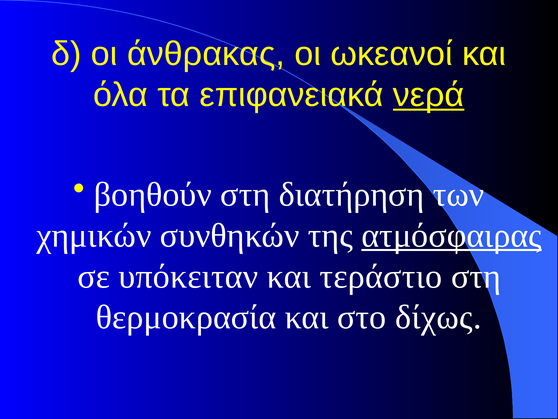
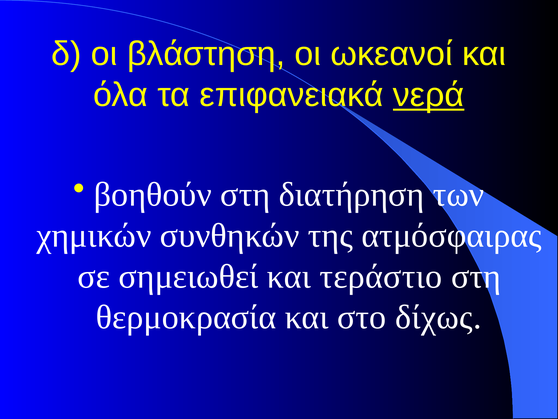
άνθρακας: άνθρακας -> βλάστηση
ατμόσφαιρας underline: present -> none
υπόκειταν: υπόκειταν -> σημειωθεί
